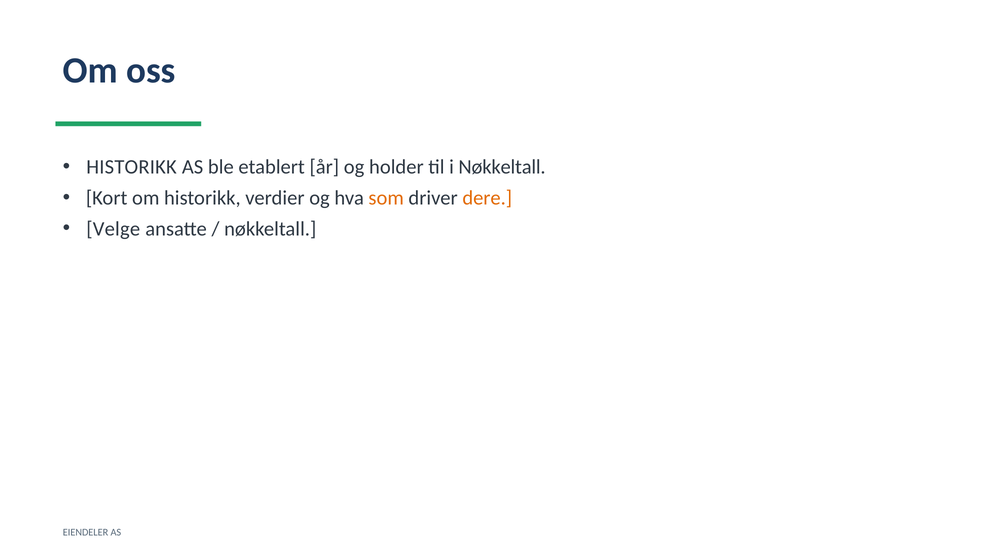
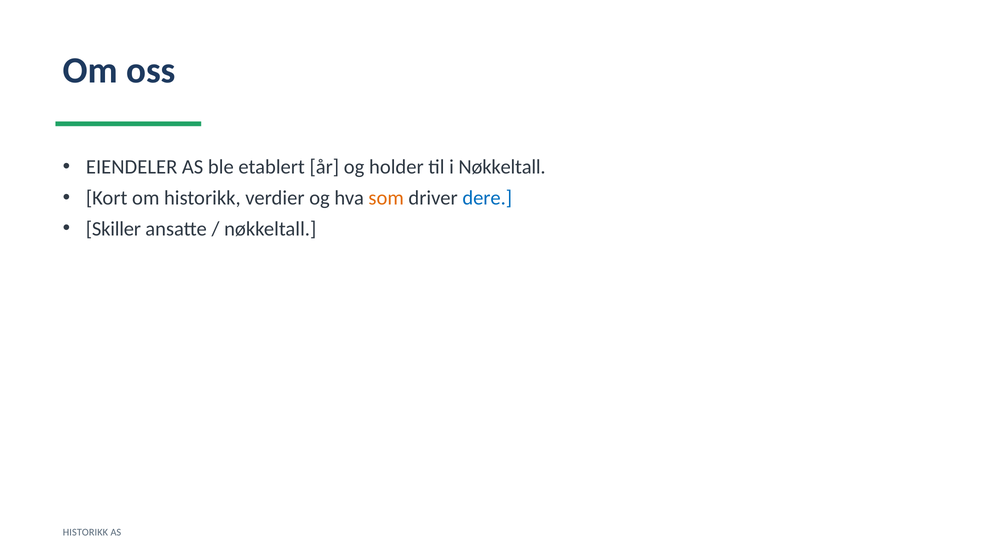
HISTORIKK at (132, 167): HISTORIKK -> EIENDELER
dere colour: orange -> blue
Velge: Velge -> Skiller
EIENDELER at (86, 533): EIENDELER -> HISTORIKK
